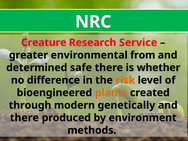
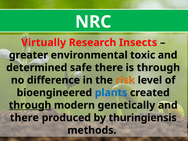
Creature: Creature -> Virtually
Service: Service -> Insects
from: from -> toxic
is whether: whether -> through
plants colour: orange -> blue
through at (30, 105) underline: none -> present
environment: environment -> thuringiensis
